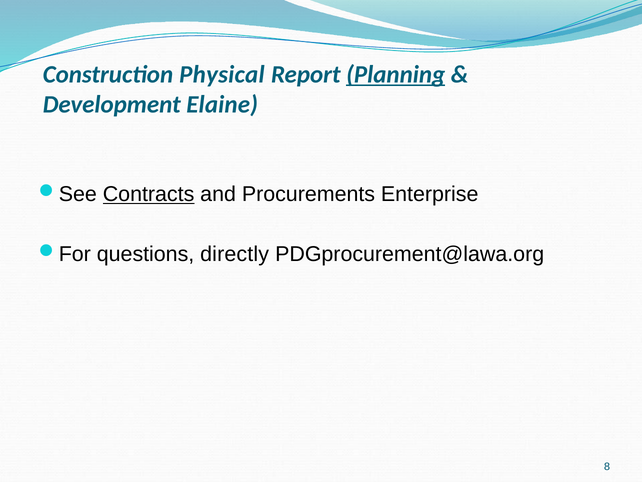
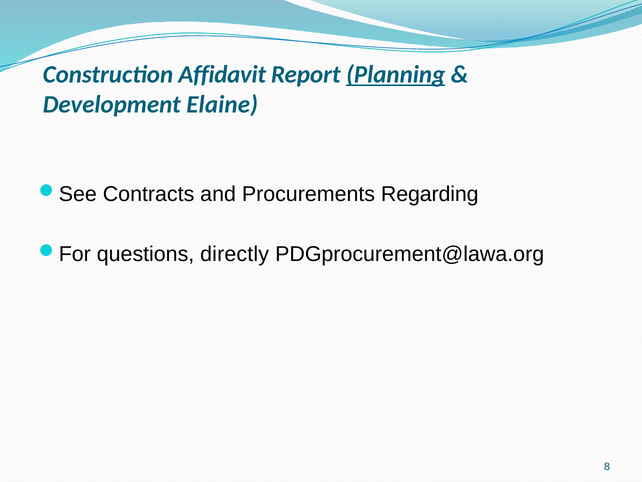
Physical: Physical -> Affidavit
Contracts underline: present -> none
Enterprise: Enterprise -> Regarding
